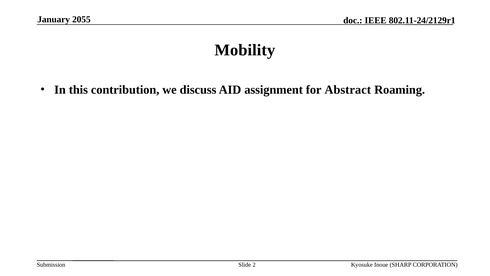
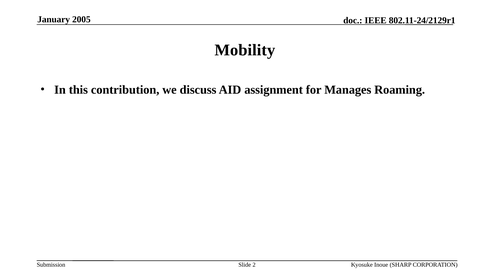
2055: 2055 -> 2005
Abstract: Abstract -> Manages
